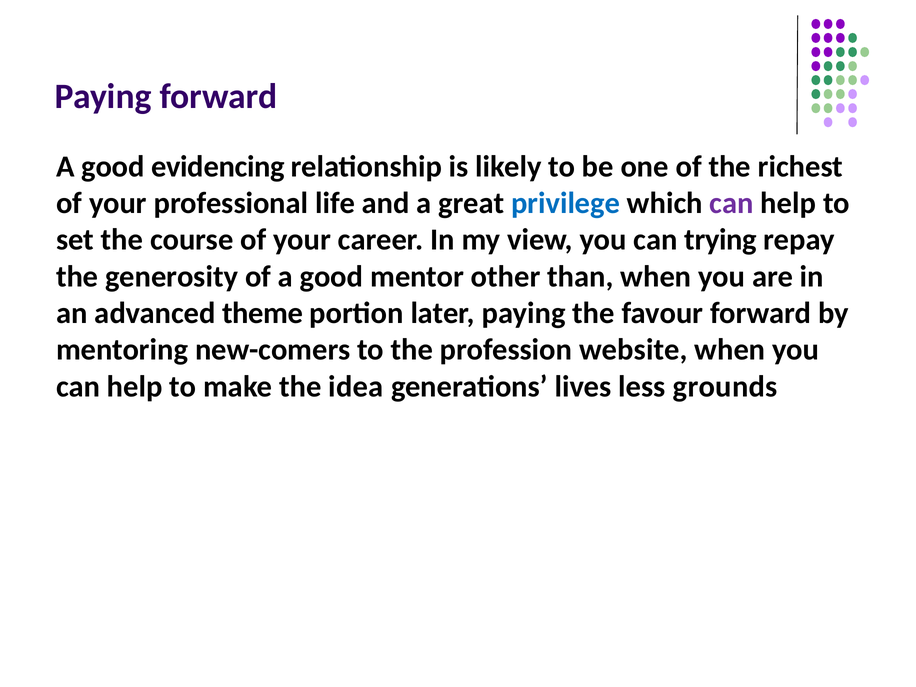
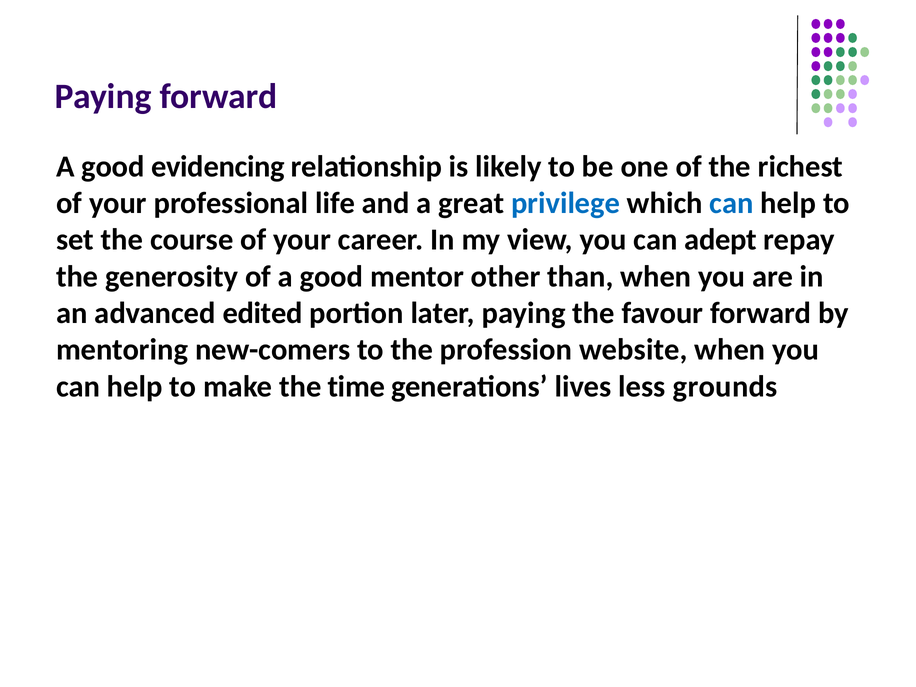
can at (732, 203) colour: purple -> blue
trying: trying -> adept
theme: theme -> edited
idea: idea -> time
